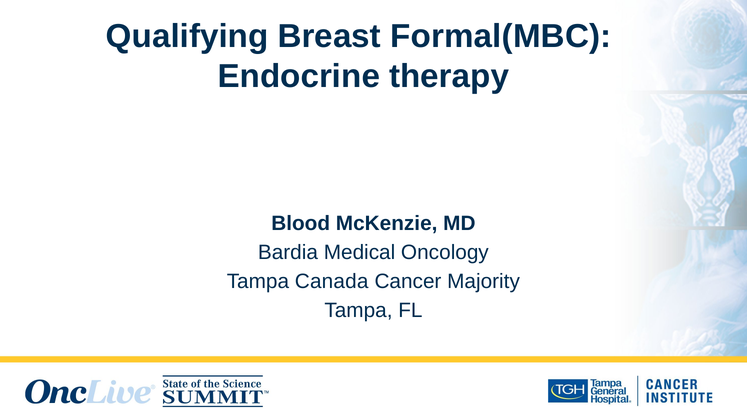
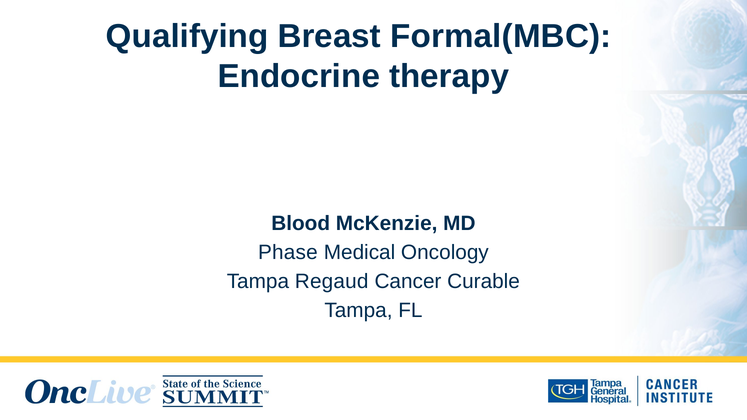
Bardia: Bardia -> Phase
Canada: Canada -> Regaud
Majority: Majority -> Curable
